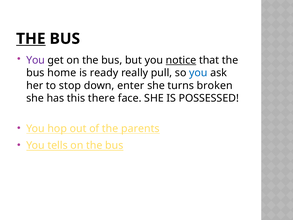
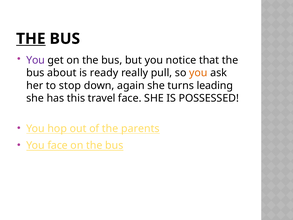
notice underline: present -> none
home: home -> about
you at (198, 73) colour: blue -> orange
enter: enter -> again
broken: broken -> leading
there: there -> travel
You tells: tells -> face
